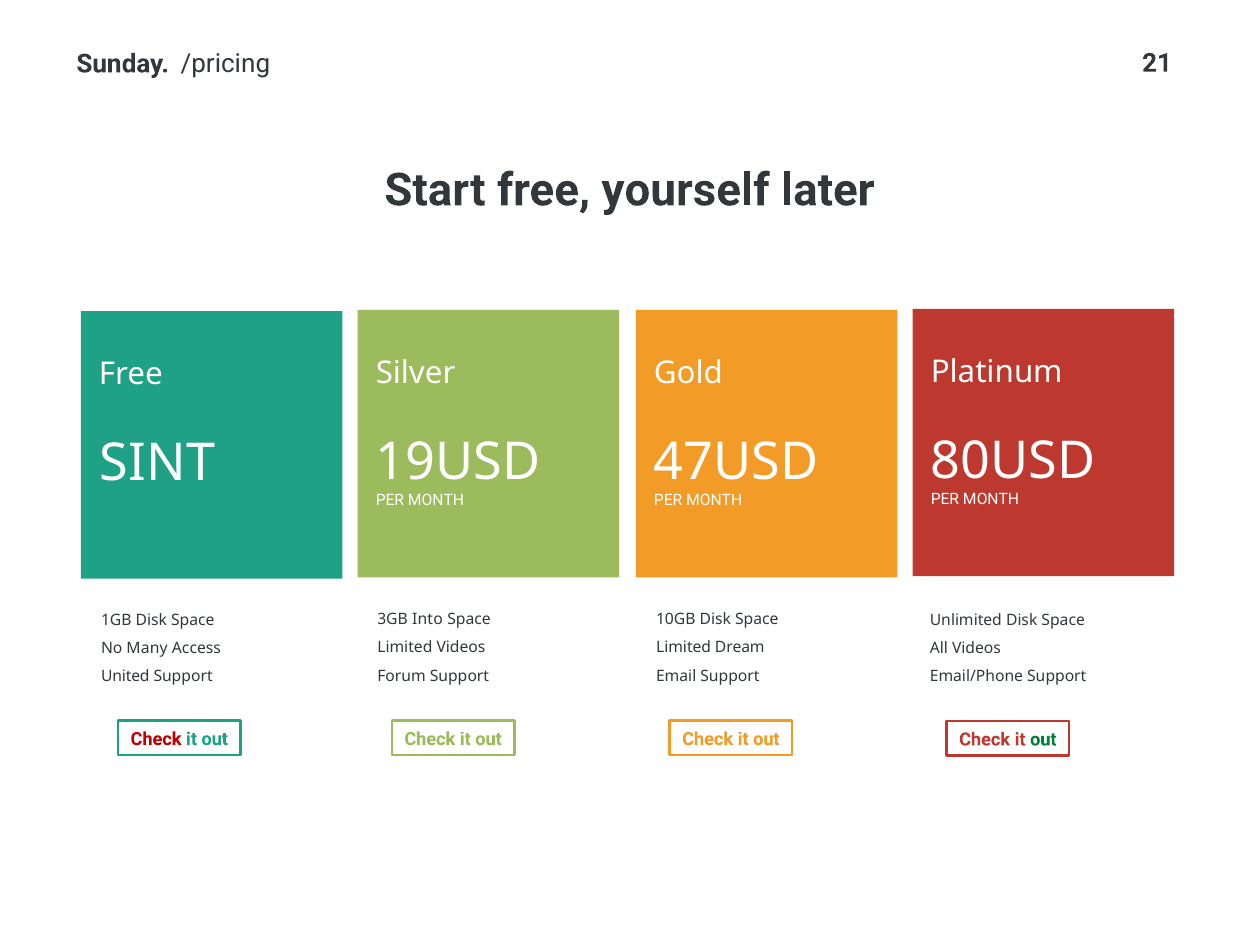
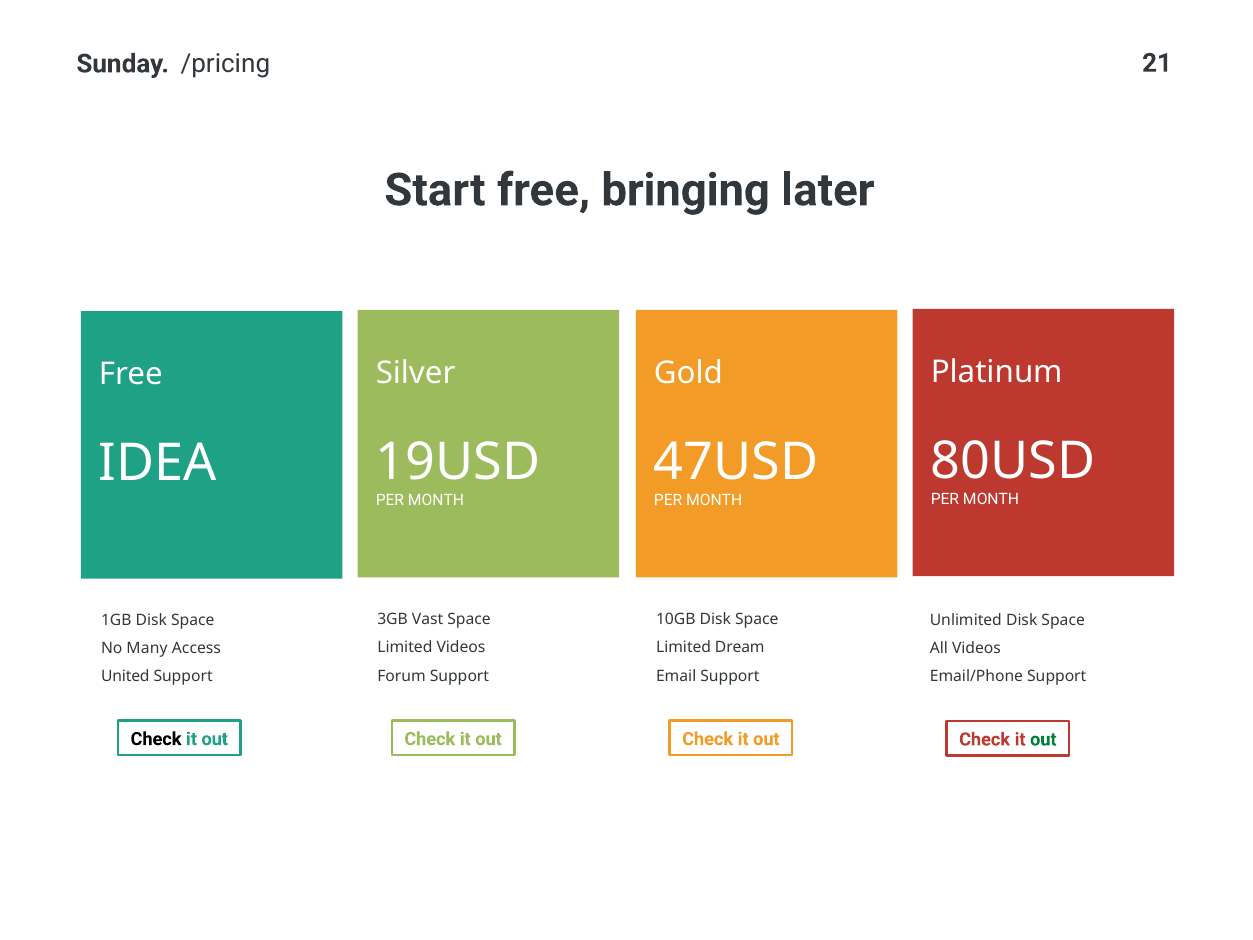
yourself: yourself -> bringing
SINT: SINT -> IDEA
Into: Into -> Vast
Check at (156, 739) colour: red -> black
